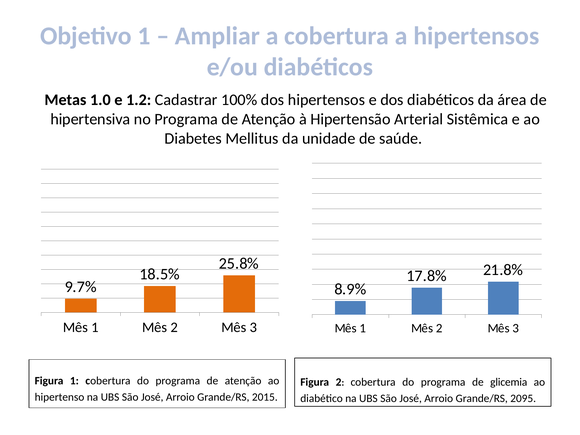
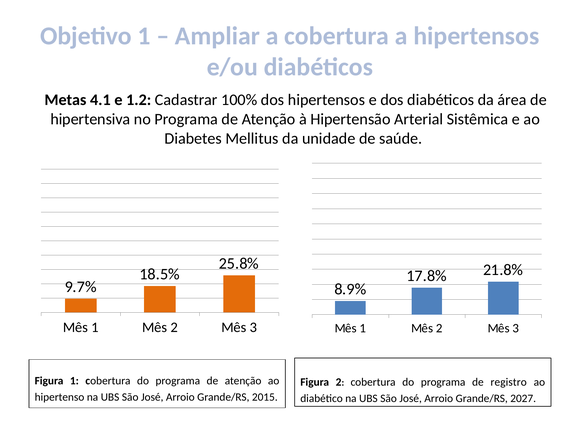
1.0: 1.0 -> 4.1
glicemia: glicemia -> registro
2095: 2095 -> 2027
